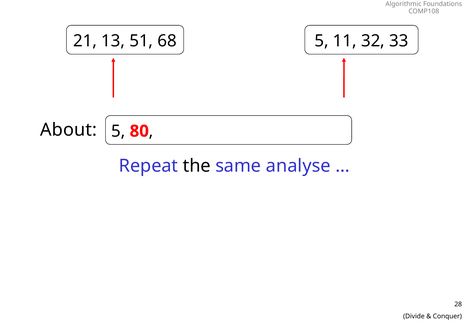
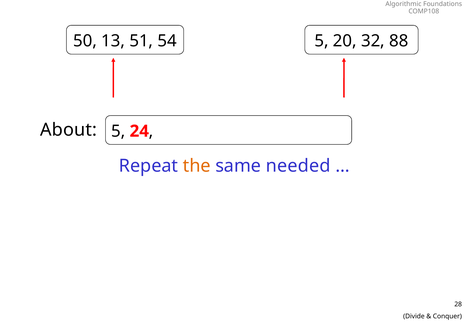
21: 21 -> 50
68: 68 -> 54
11: 11 -> 20
33: 33 -> 88
80: 80 -> 24
the colour: black -> orange
analyse: analyse -> needed
